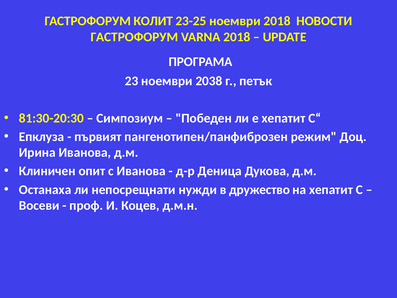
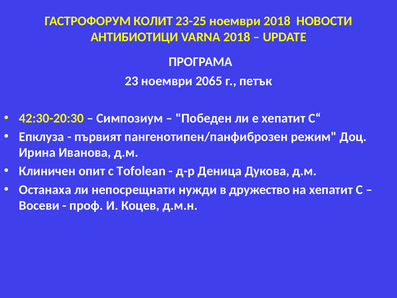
ГАСТРОФОРУМ at (134, 37): ГАСТРОФОРУМ -> АНТИБИОТИЦИ
2038: 2038 -> 2065
81:30-20:30: 81:30-20:30 -> 42:30-20:30
с Иванова: Иванова -> Tofolean
